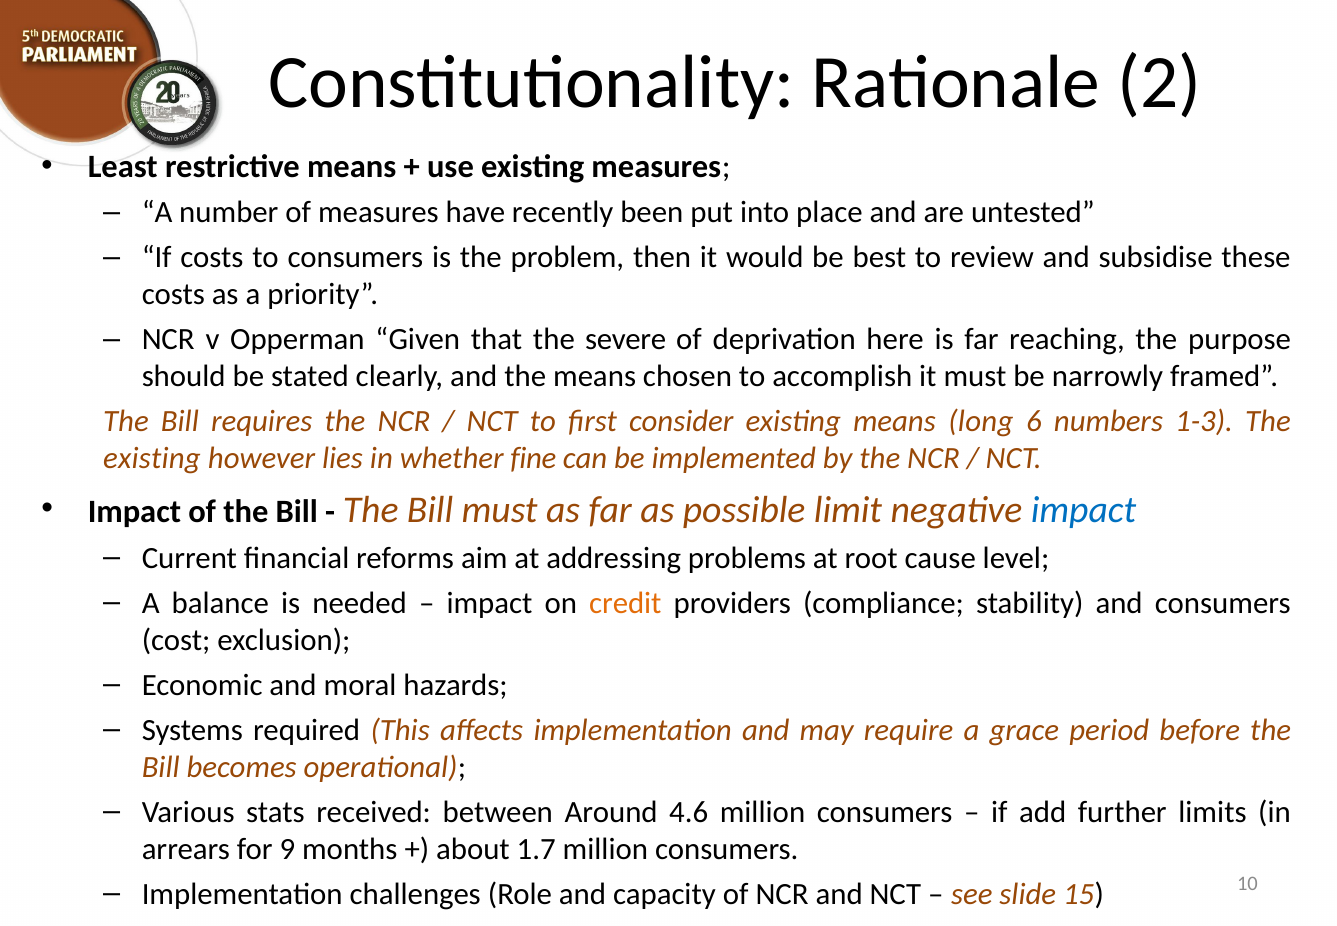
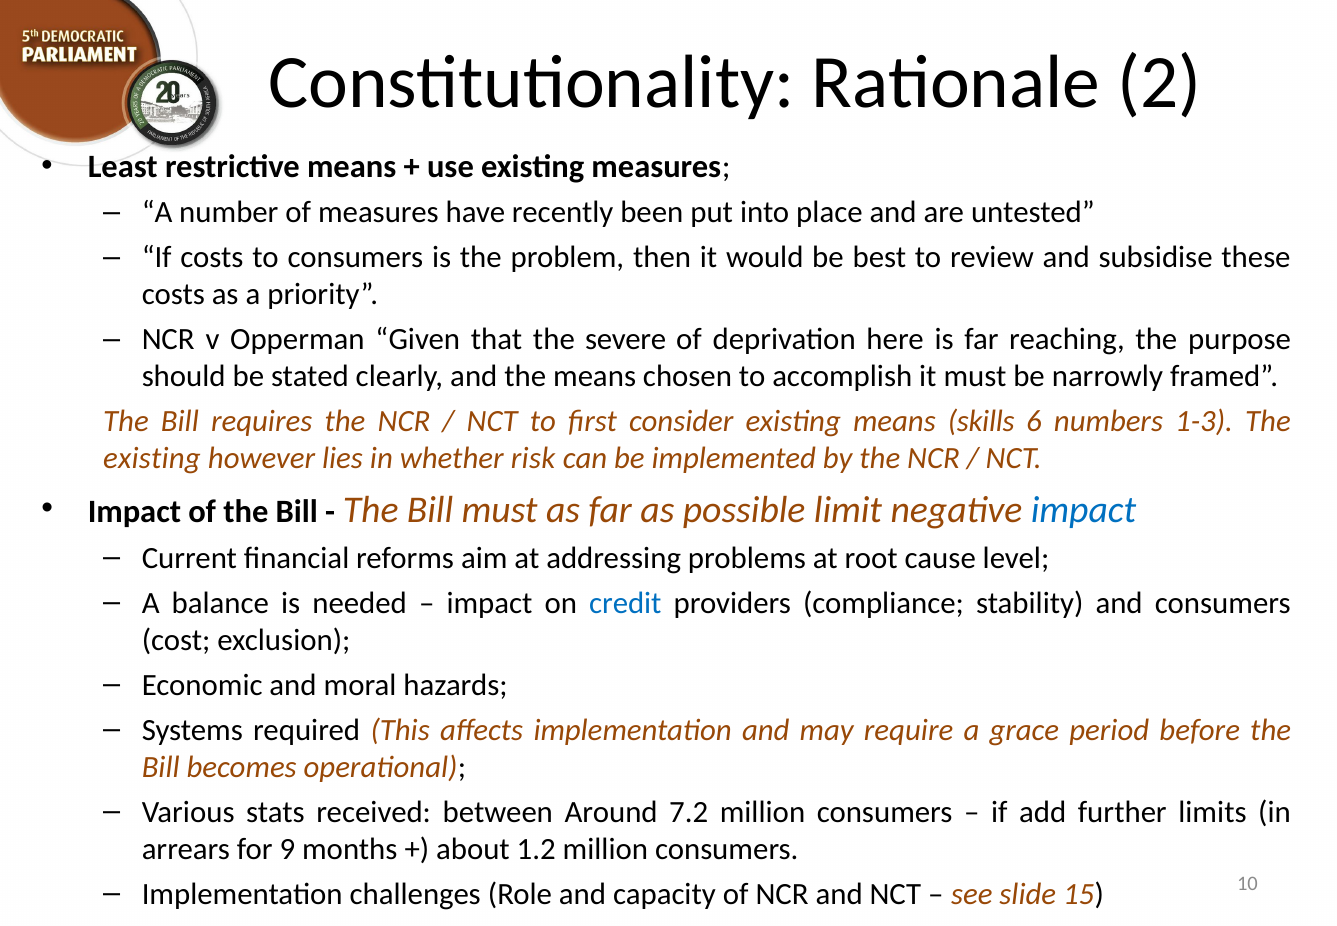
long: long -> skills
fine: fine -> risk
credit colour: orange -> blue
4.6: 4.6 -> 7.2
1.7: 1.7 -> 1.2
